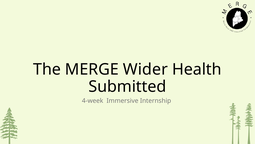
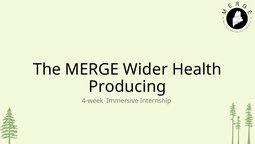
Submitted: Submitted -> Producing
